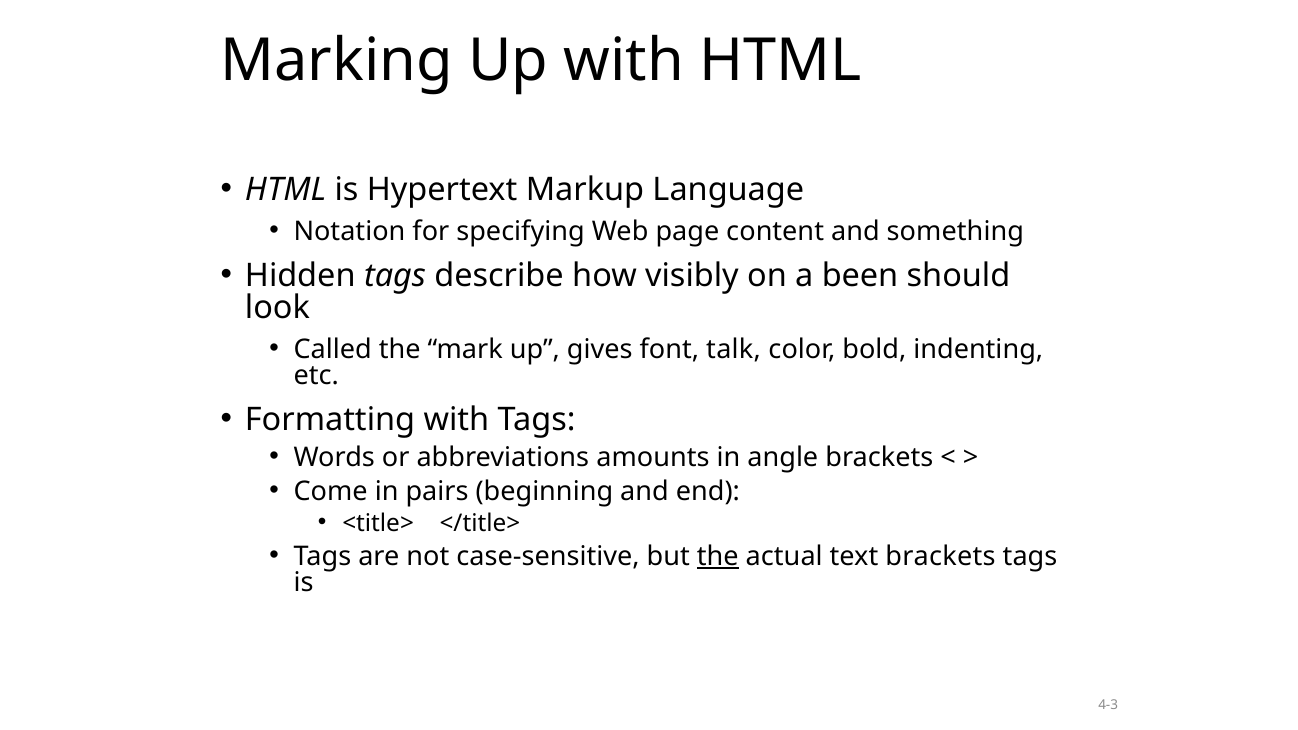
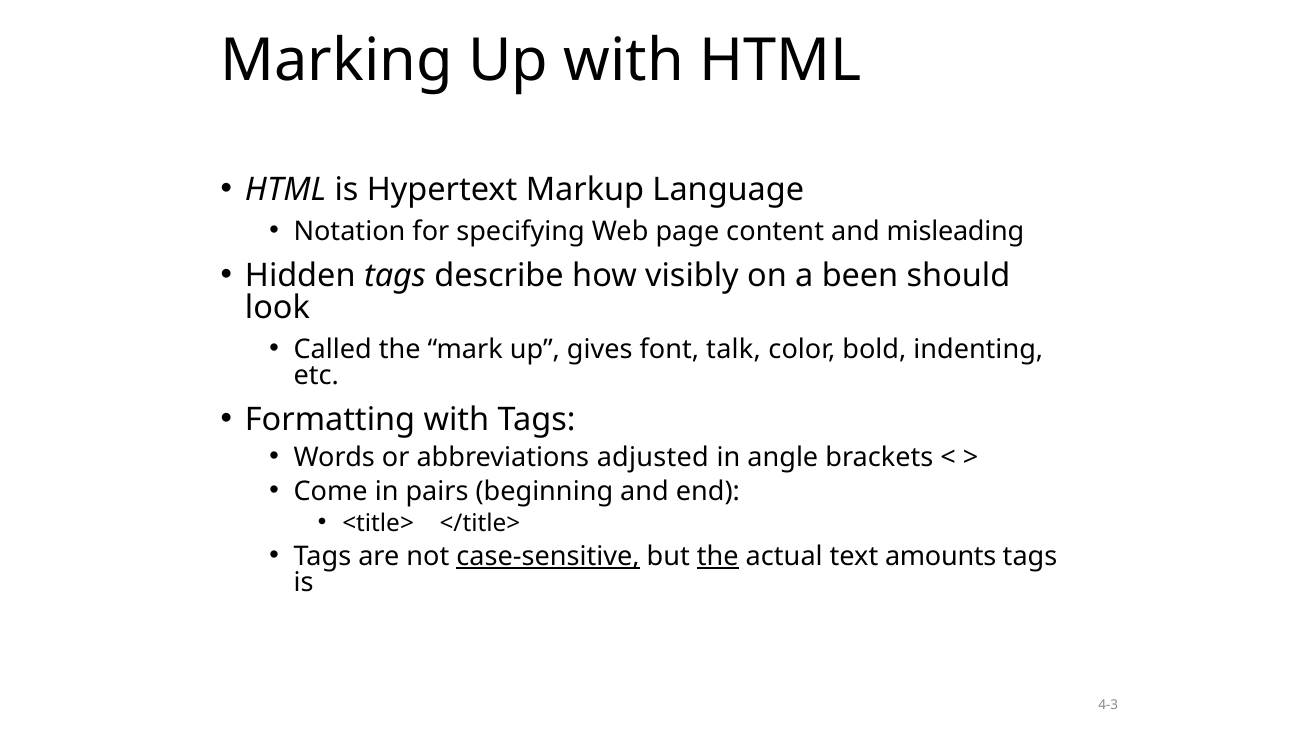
something: something -> misleading
amounts: amounts -> adjusted
case-sensitive underline: none -> present
text brackets: brackets -> amounts
